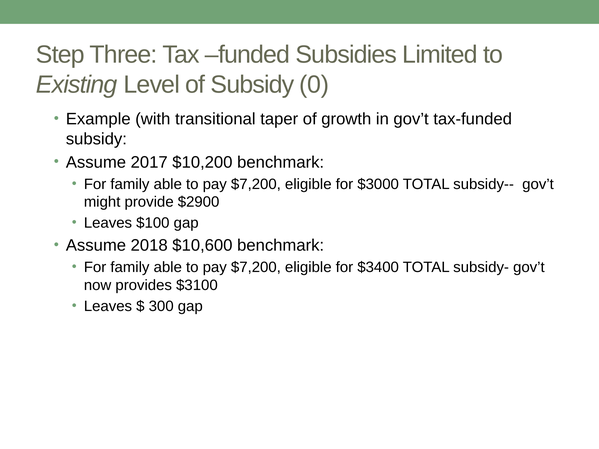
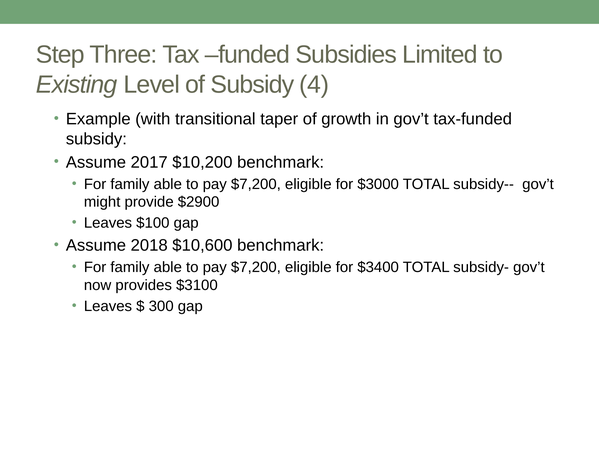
0: 0 -> 4
